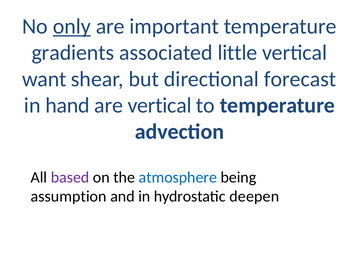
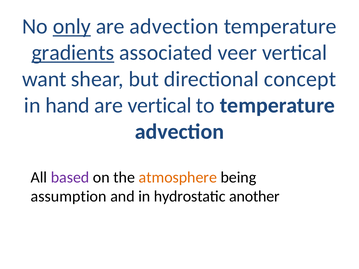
are important: important -> advection
gradients underline: none -> present
little: little -> veer
forecast: forecast -> concept
atmosphere colour: blue -> orange
deepen: deepen -> another
